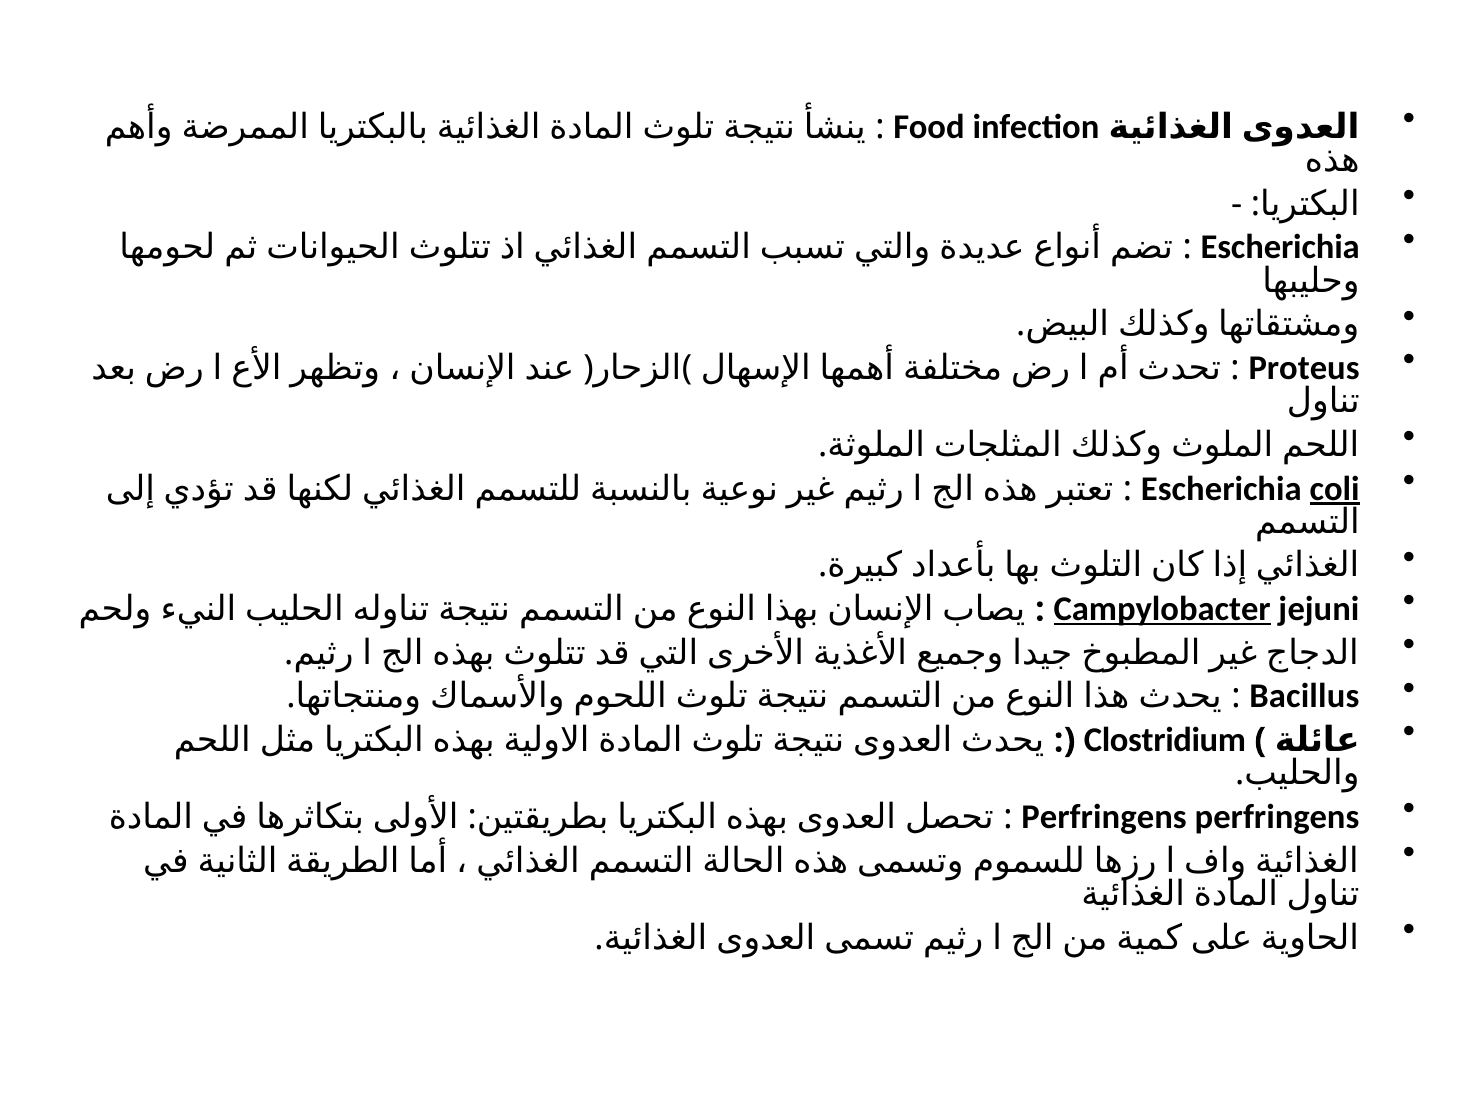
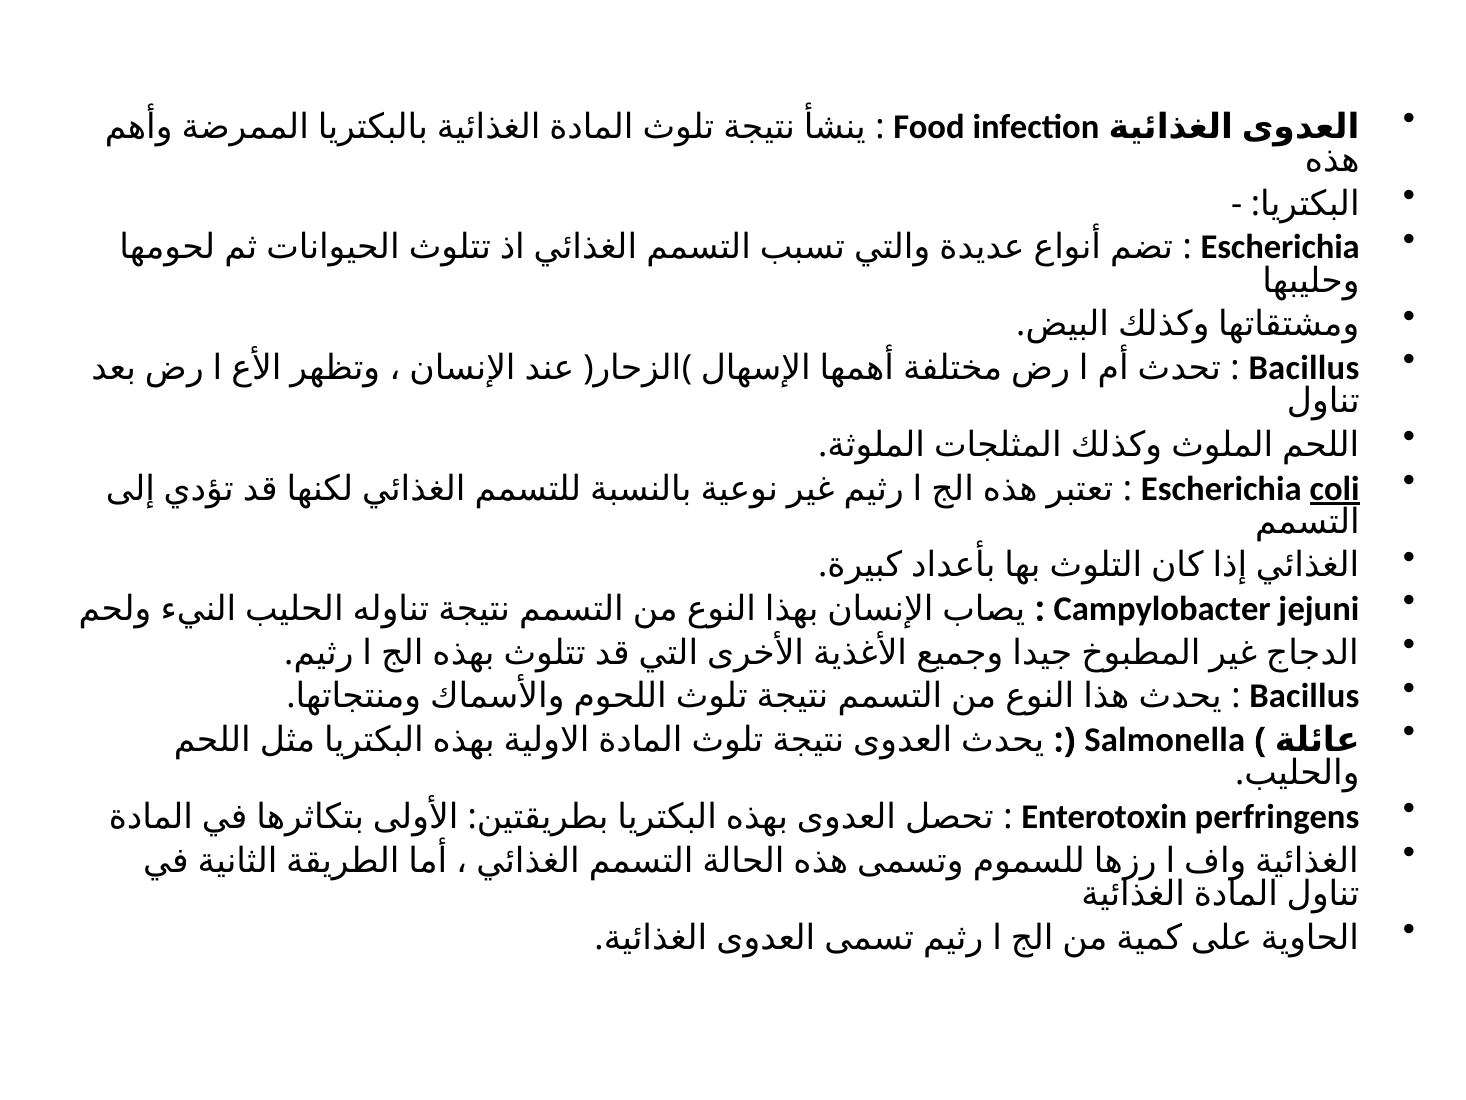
Proteus at (1304, 368): Proteus -> Bacillus
Campylobacter underline: present -> none
Clostridium: Clostridium -> Salmonella
Perfringens at (1104, 817): Perfringens -> Enterotoxin
